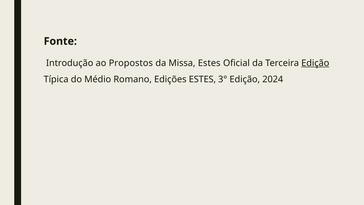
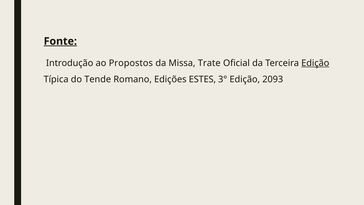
Fonte underline: none -> present
Missa Estes: Estes -> Trate
Médio: Médio -> Tende
2024: 2024 -> 2093
